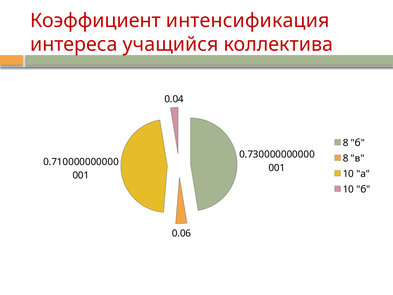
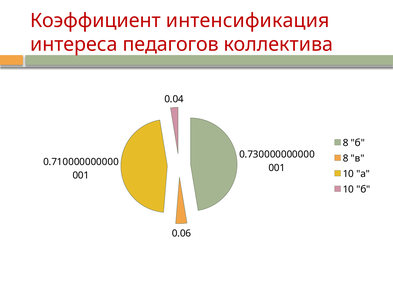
учащийся: учащийся -> педагогов
